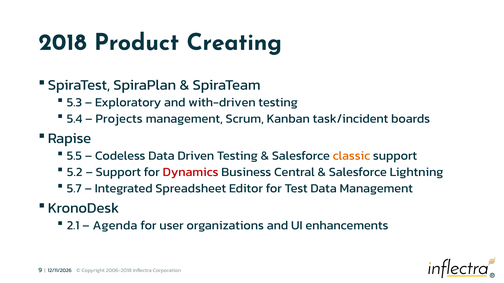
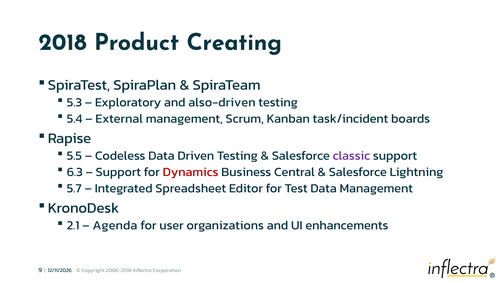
with-driven: with-driven -> also-driven
Projects: Projects -> External
classic colour: orange -> purple
5.2: 5.2 -> 6.3
